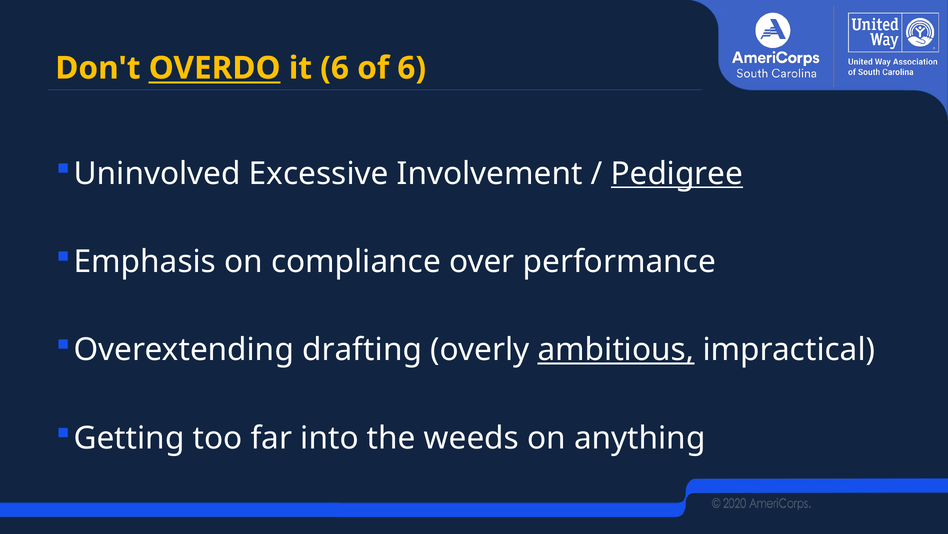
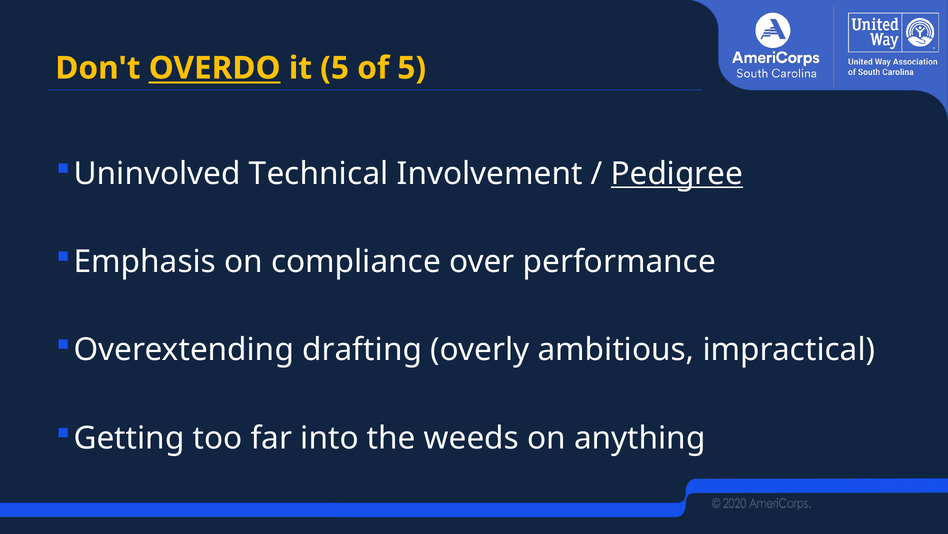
it 6: 6 -> 5
of 6: 6 -> 5
Excessive: Excessive -> Technical
ambitious underline: present -> none
